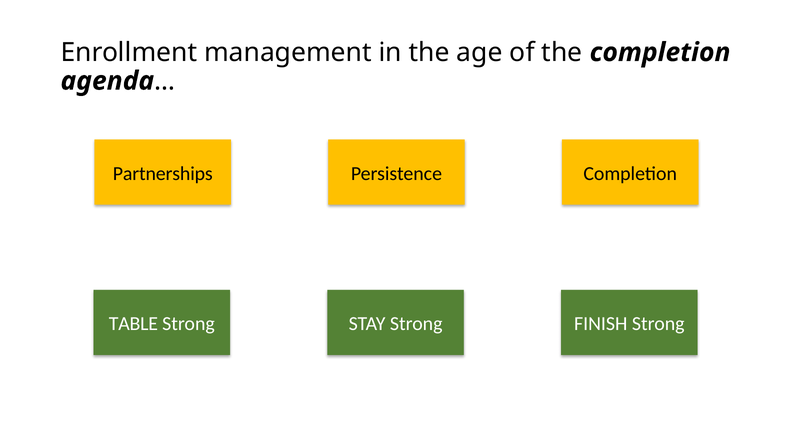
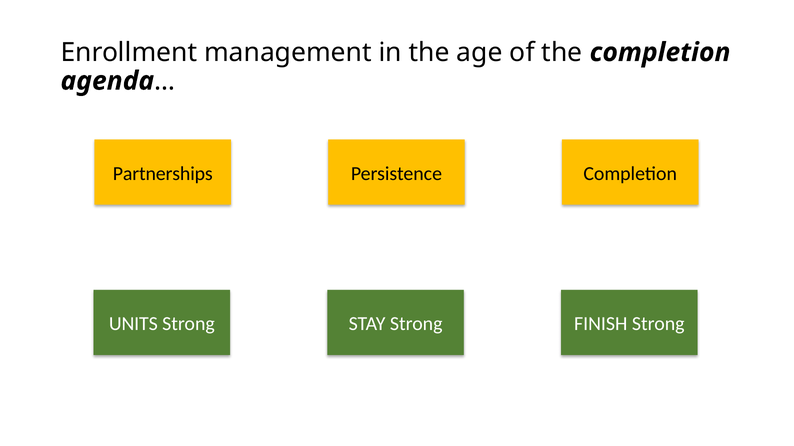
TABLE: TABLE -> UNITS
